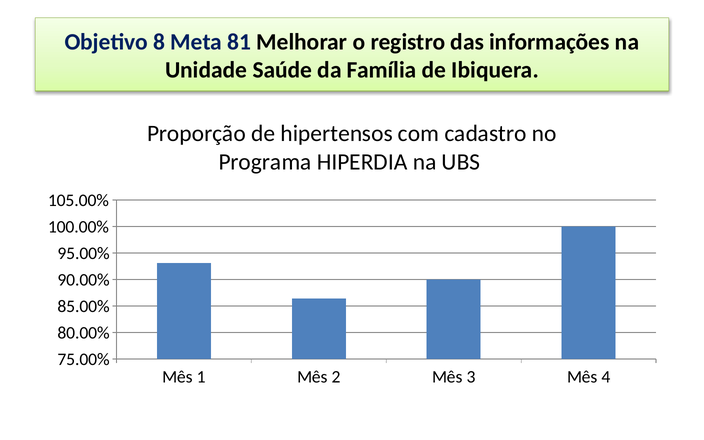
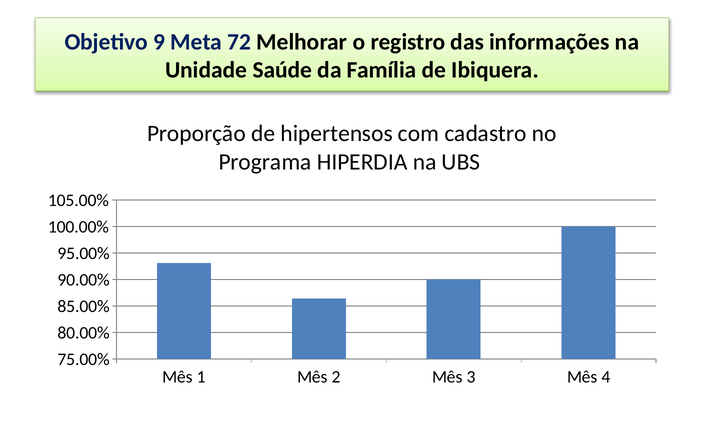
8: 8 -> 9
81: 81 -> 72
